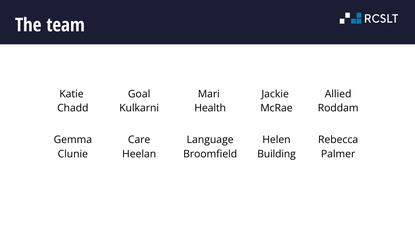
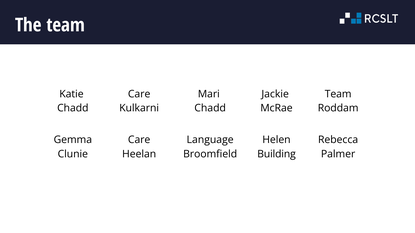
Goal at (139, 94): Goal -> Care
Allied at (338, 94): Allied -> Team
Health at (210, 108): Health -> Chadd
